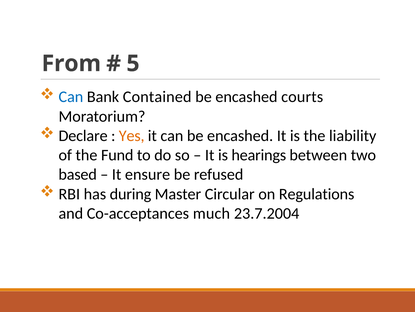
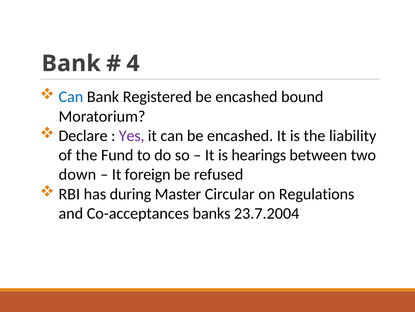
From at (71, 63): From -> Bank
5: 5 -> 4
Contained: Contained -> Registered
courts: courts -> bound
Yes colour: orange -> purple
based: based -> down
ensure: ensure -> foreign
much: much -> banks
